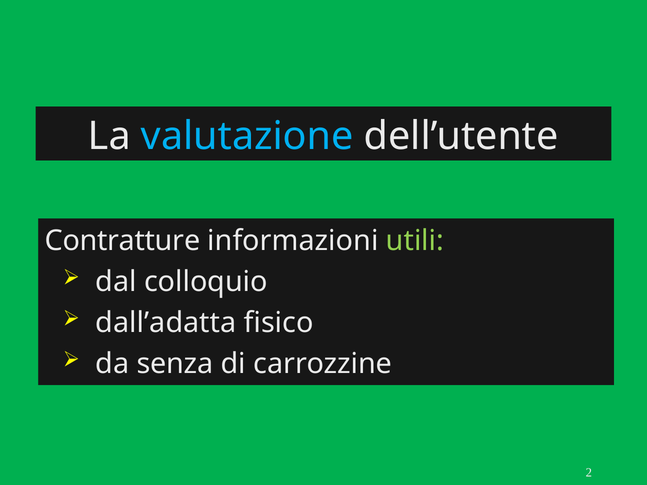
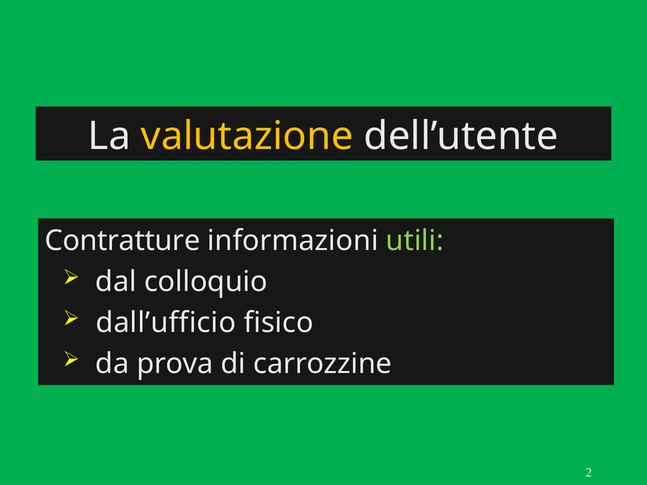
valutazione colour: light blue -> yellow
dall’adatta: dall’adatta -> dall’ufficio
senza: senza -> prova
